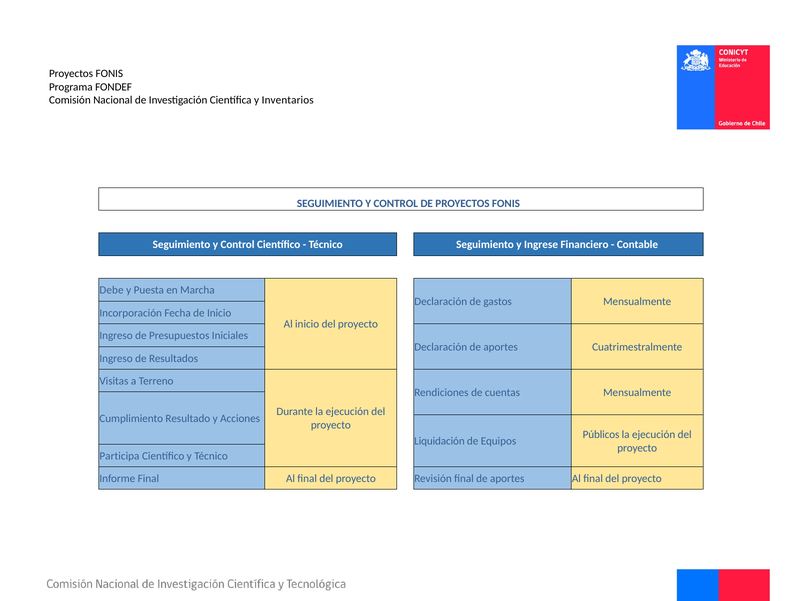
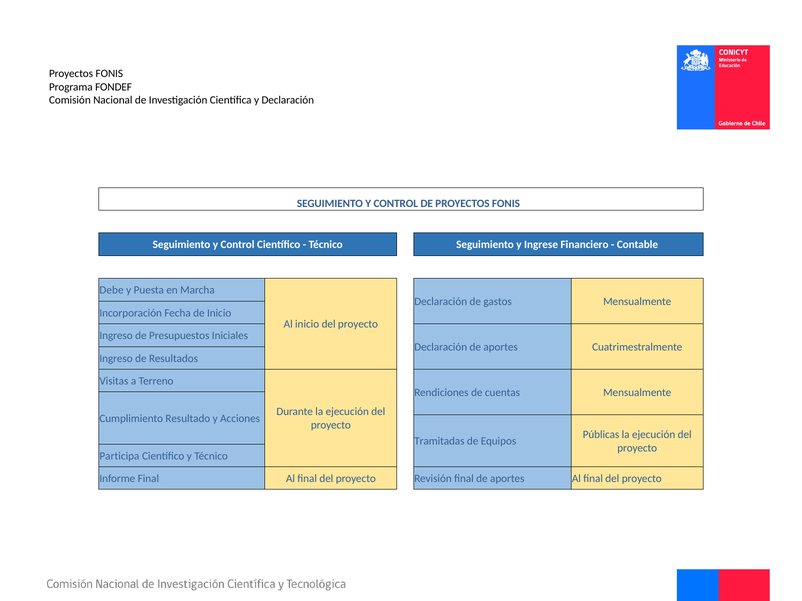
y Inventarios: Inventarios -> Declaración
Públicos: Públicos -> Públicas
Liquidación: Liquidación -> Tramitadas
